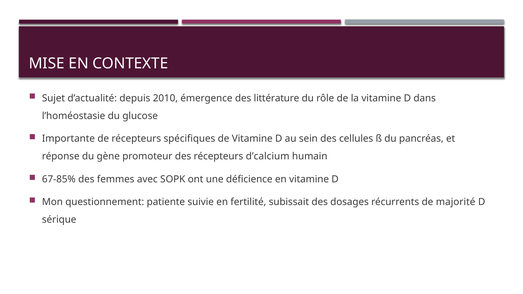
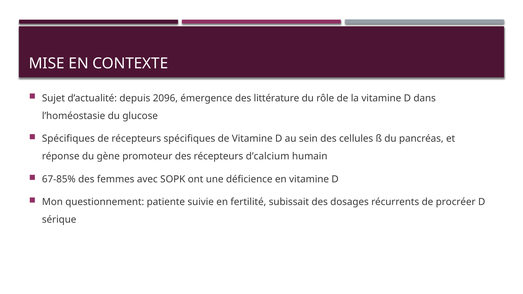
2010: 2010 -> 2096
Importante at (68, 139): Importante -> Spécifiques
majorité: majorité -> procréer
